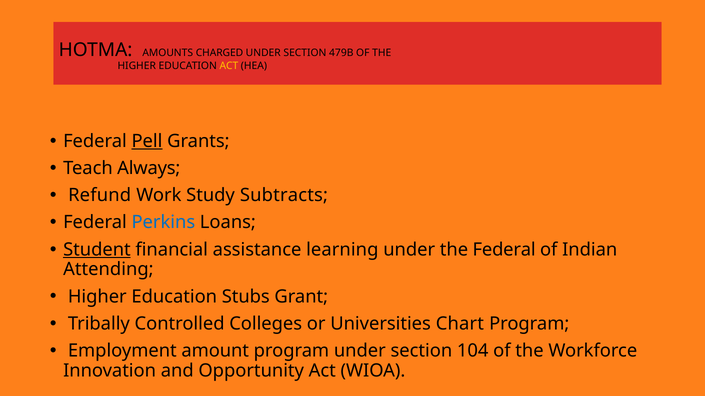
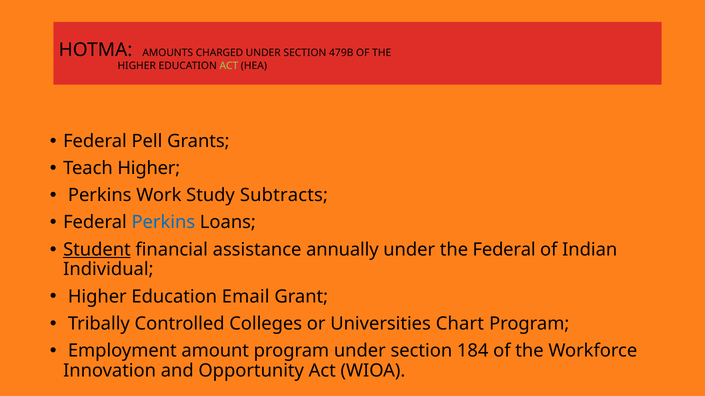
ACT at (229, 66) colour: yellow -> light green
Pell underline: present -> none
Teach Always: Always -> Higher
Refund at (100, 196): Refund -> Perkins
learning: learning -> annually
Attending: Attending -> Individual
Stubs: Stubs -> Email
104: 104 -> 184
